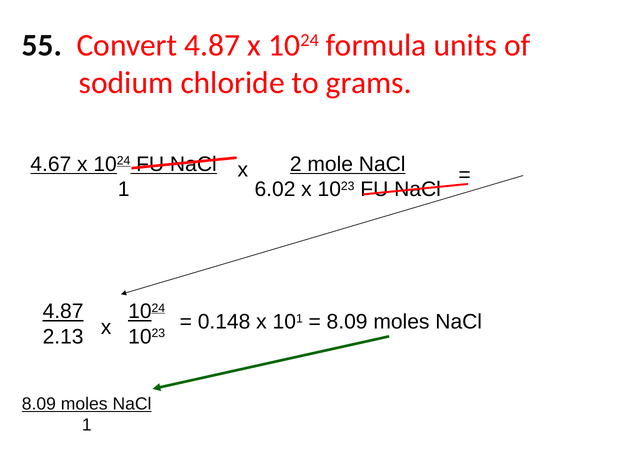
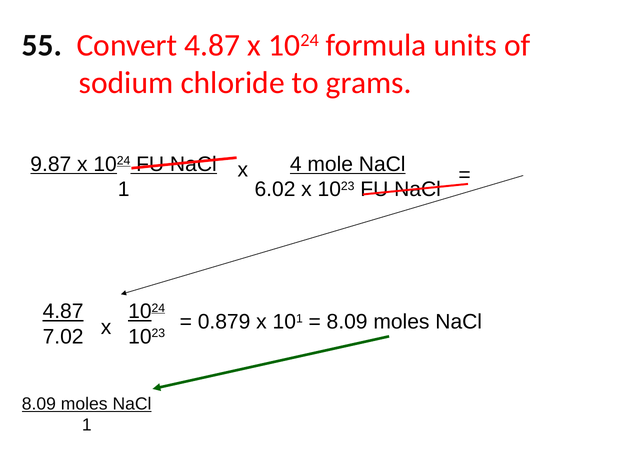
4.67: 4.67 -> 9.87
2: 2 -> 4
0.148: 0.148 -> 0.879
2.13: 2.13 -> 7.02
